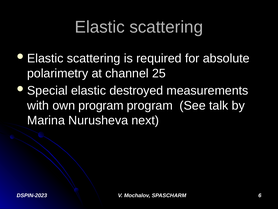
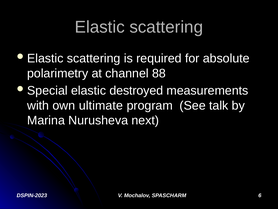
25: 25 -> 88
own program: program -> ultimate
